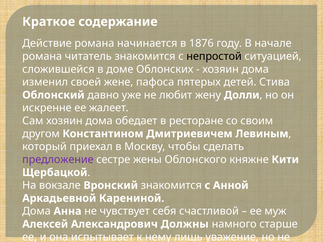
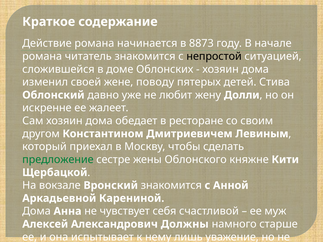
1876: 1876 -> 8873
пафоса: пафоса -> поводу
предложение colour: purple -> green
